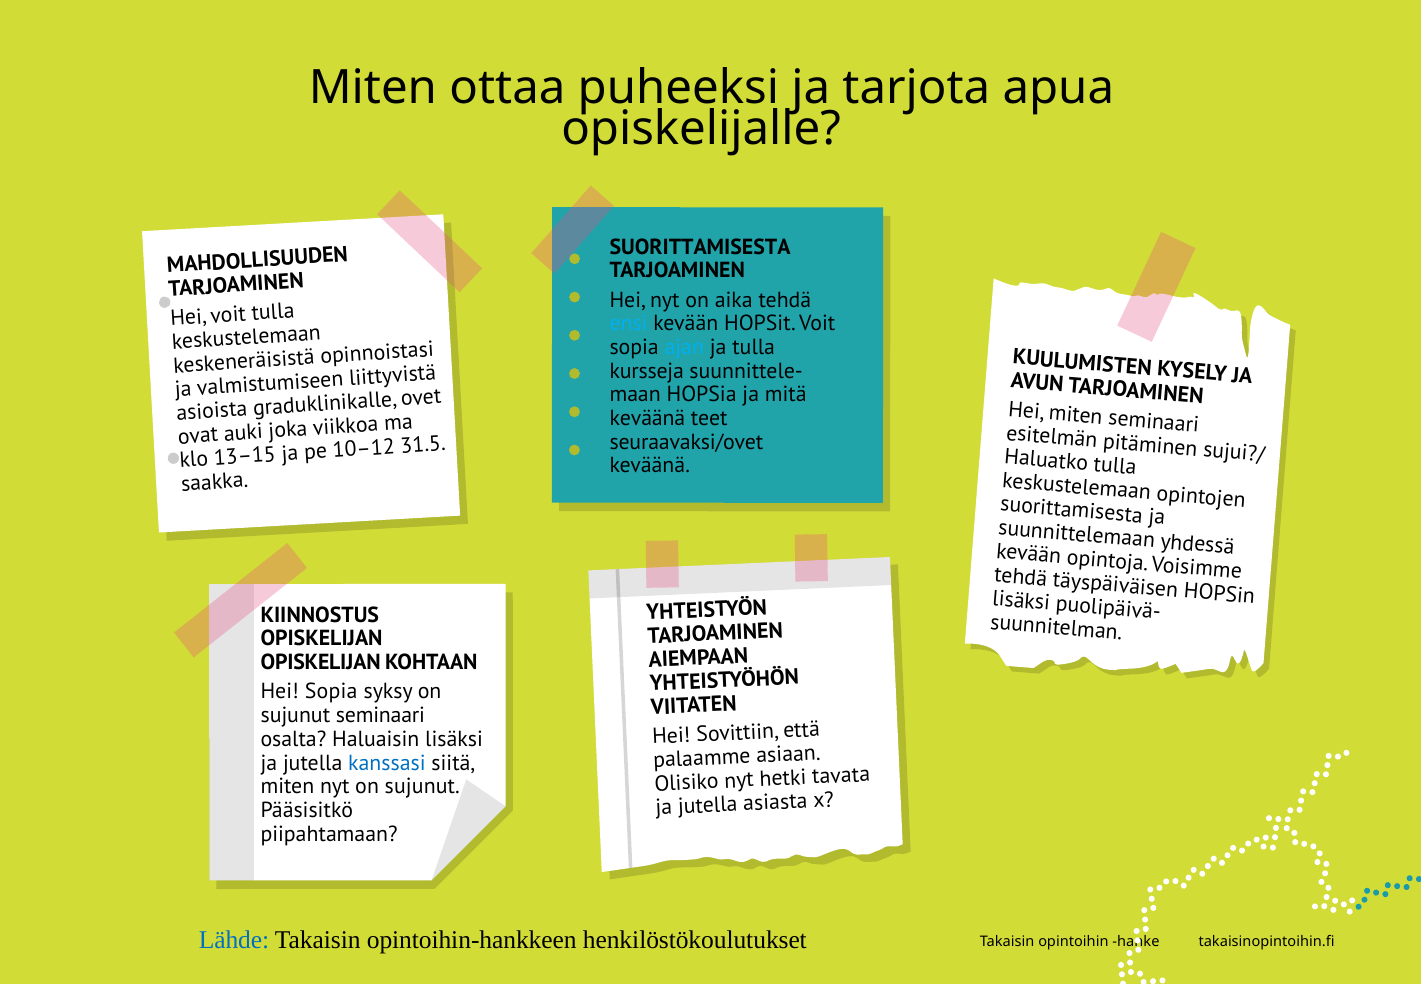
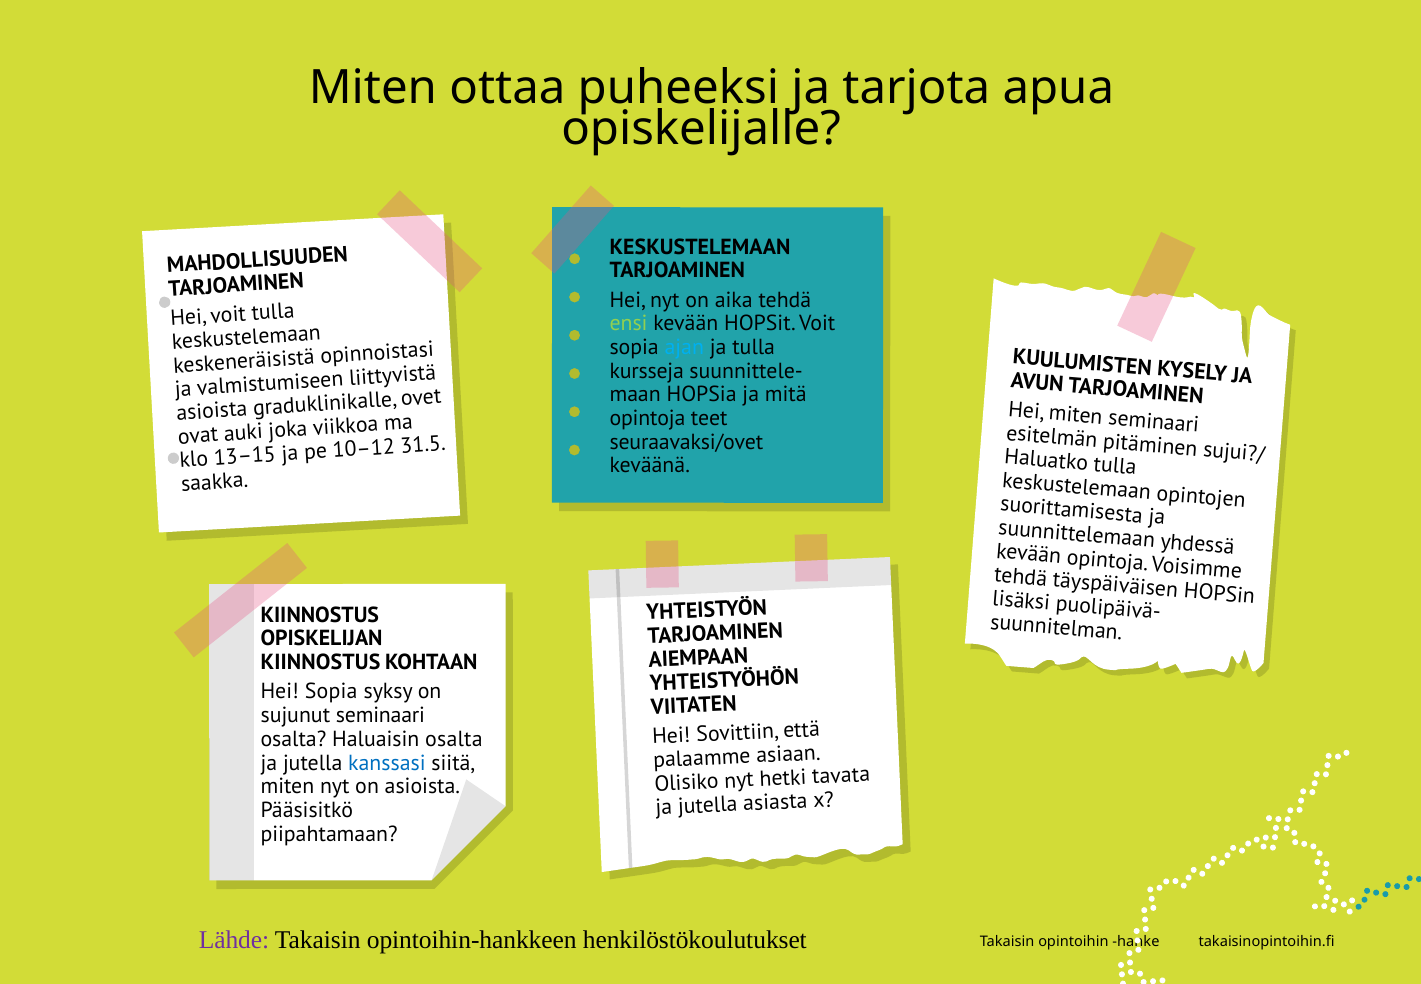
SUORITTAMISESTA at (700, 247): SUORITTAMISESTA -> KESKUSTELEMAAN
ensi colour: light blue -> light green
keväänä at (647, 418): keväänä -> opintoja
OPISKELIJAN at (321, 662): OPISKELIJAN -> KIINNOSTUS
Haluaisin lisäksi: lisäksi -> osalta
nyt on sujunut: sujunut -> asioista
Lähde colour: blue -> purple
